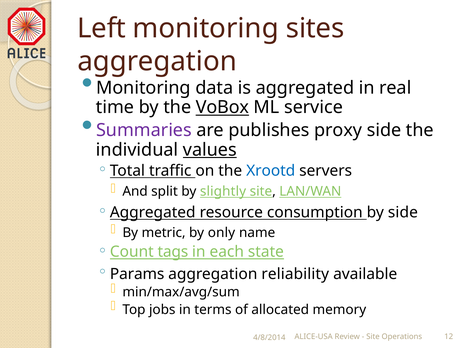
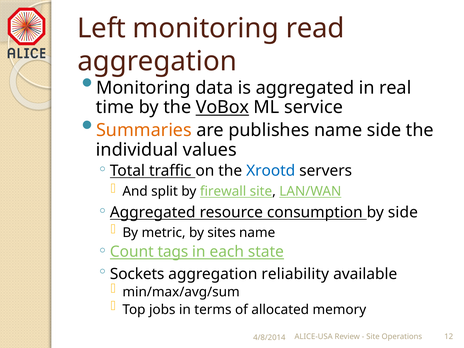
sites: sites -> read
Summaries colour: purple -> orange
publishes proxy: proxy -> name
values underline: present -> none
slightly: slightly -> firewall
only: only -> sites
Params: Params -> Sockets
